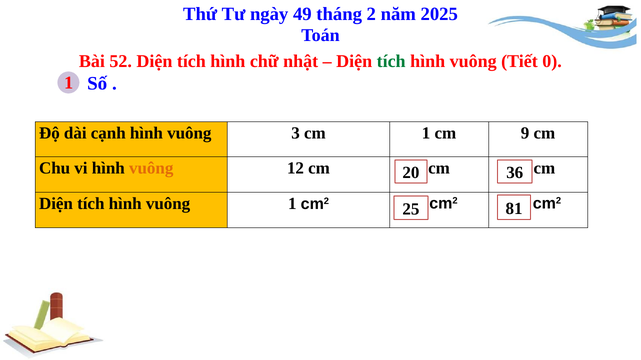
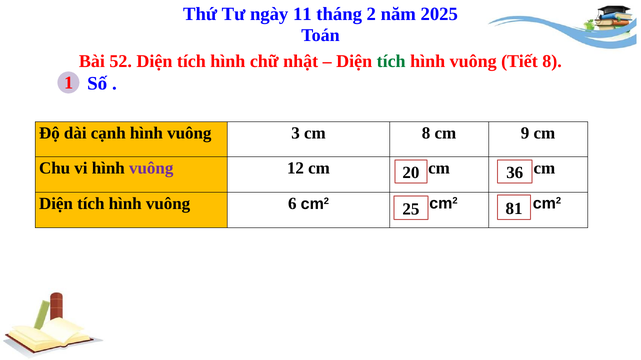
49: 49 -> 11
Tiết 0: 0 -> 8
cm 1: 1 -> 8
vuông at (151, 168) colour: orange -> purple
vuông 1: 1 -> 6
